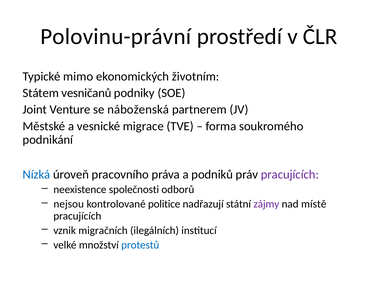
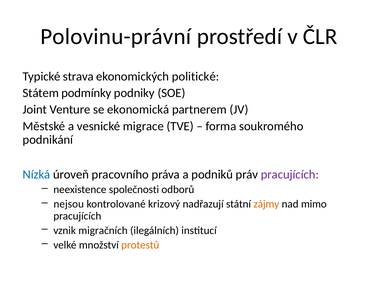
mimo: mimo -> strava
životním: životním -> politické
vesničanů: vesničanů -> podmínky
náboženská: náboženská -> ekonomická
politice: politice -> krizový
zájmy colour: purple -> orange
místě: místě -> mimo
protestů colour: blue -> orange
